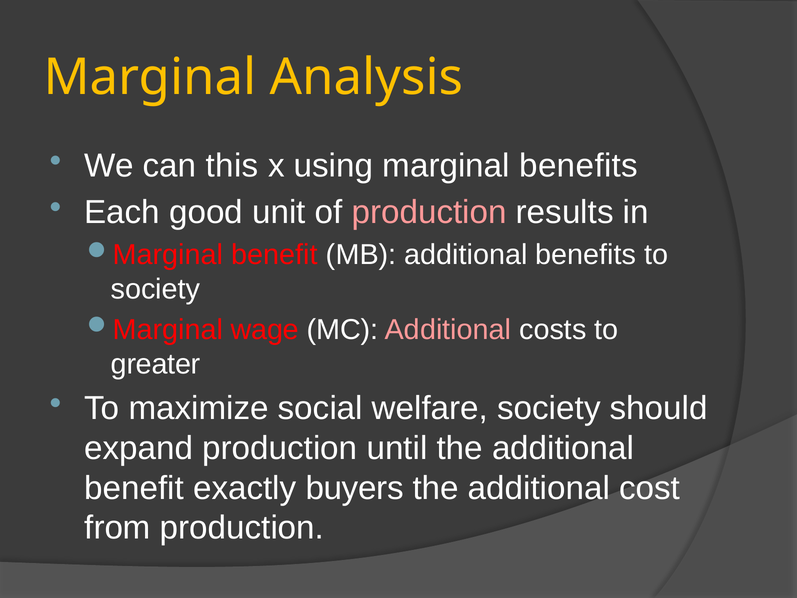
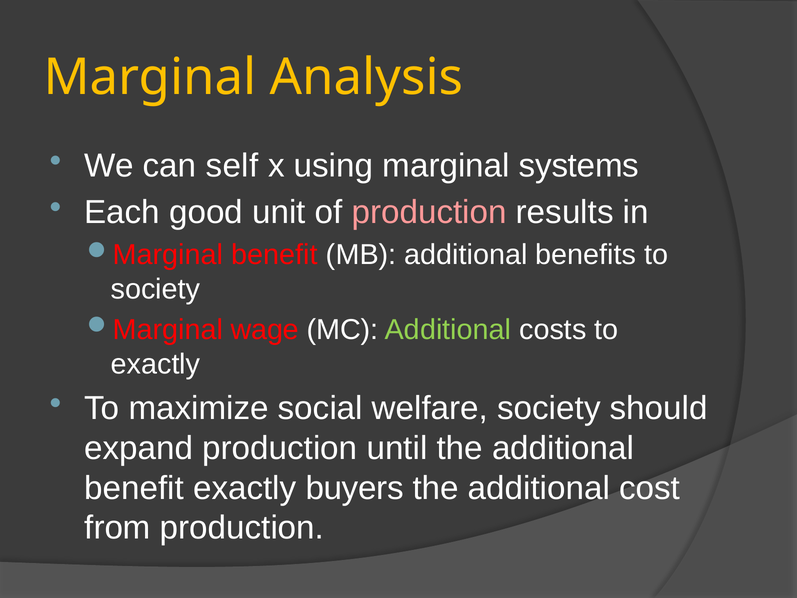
this: this -> self
marginal benefits: benefits -> systems
Additional at (448, 330) colour: pink -> light green
greater at (156, 364): greater -> exactly
